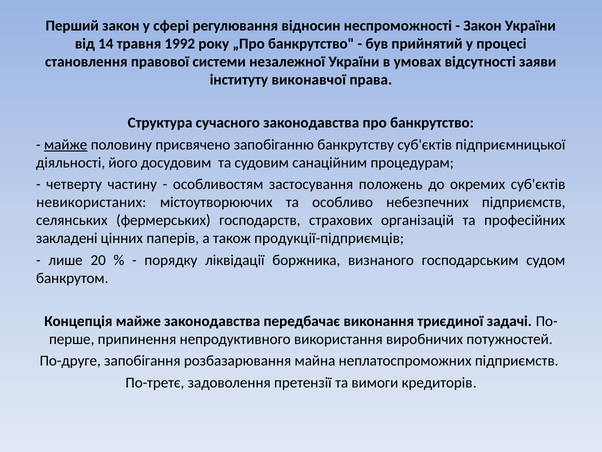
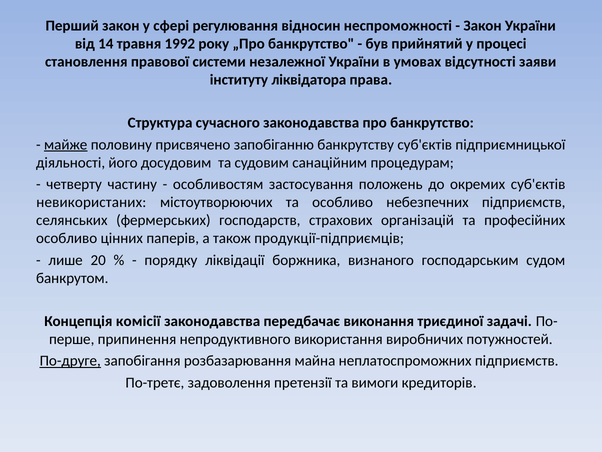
виконавчої: виконавчої -> ліквідатора
закладені at (67, 238): закладені -> особливо
Концепція майже: майже -> комісії
По-друге underline: none -> present
